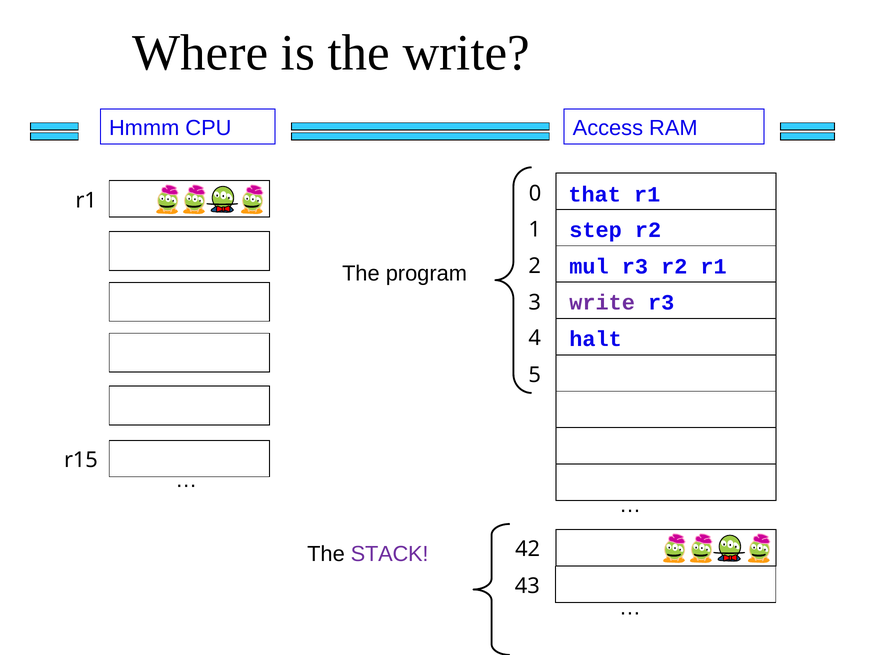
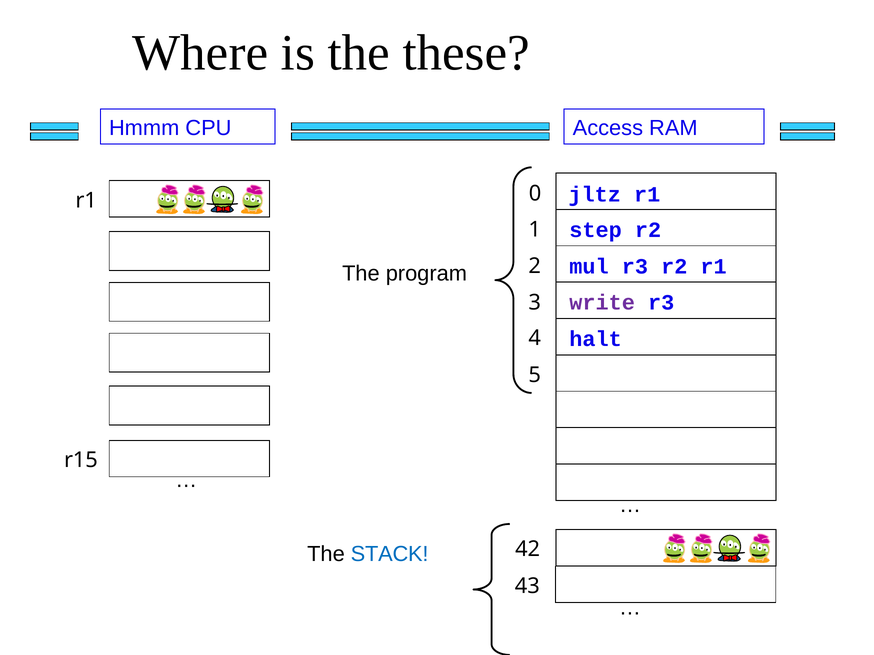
the write: write -> these
that: that -> jltz
STACK colour: purple -> blue
